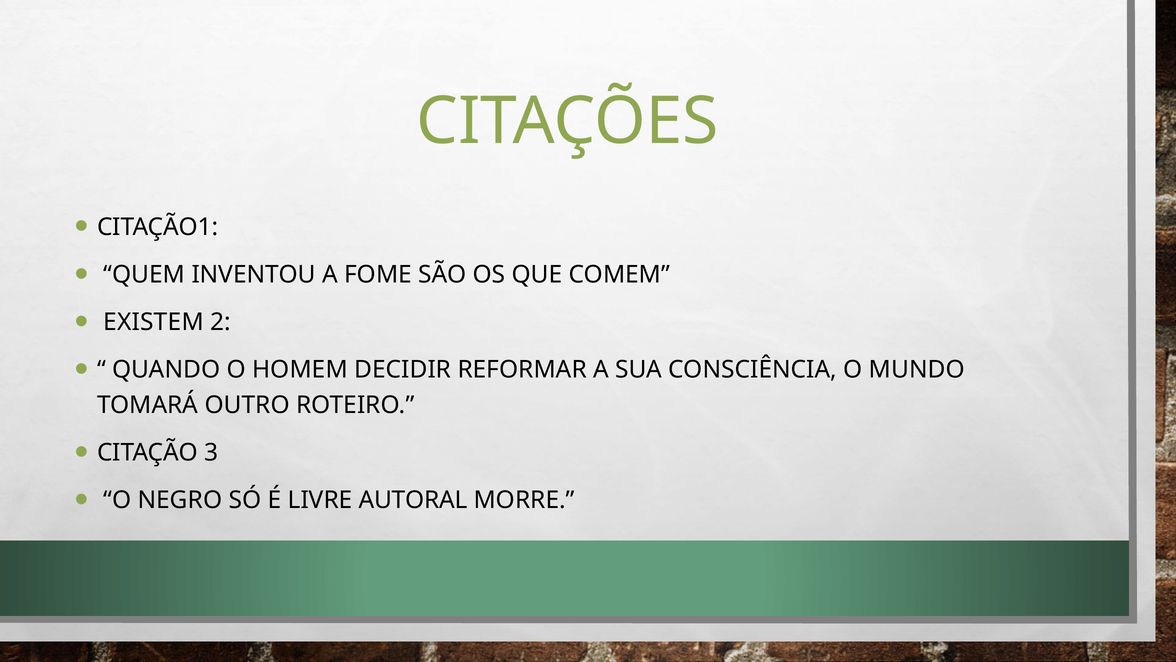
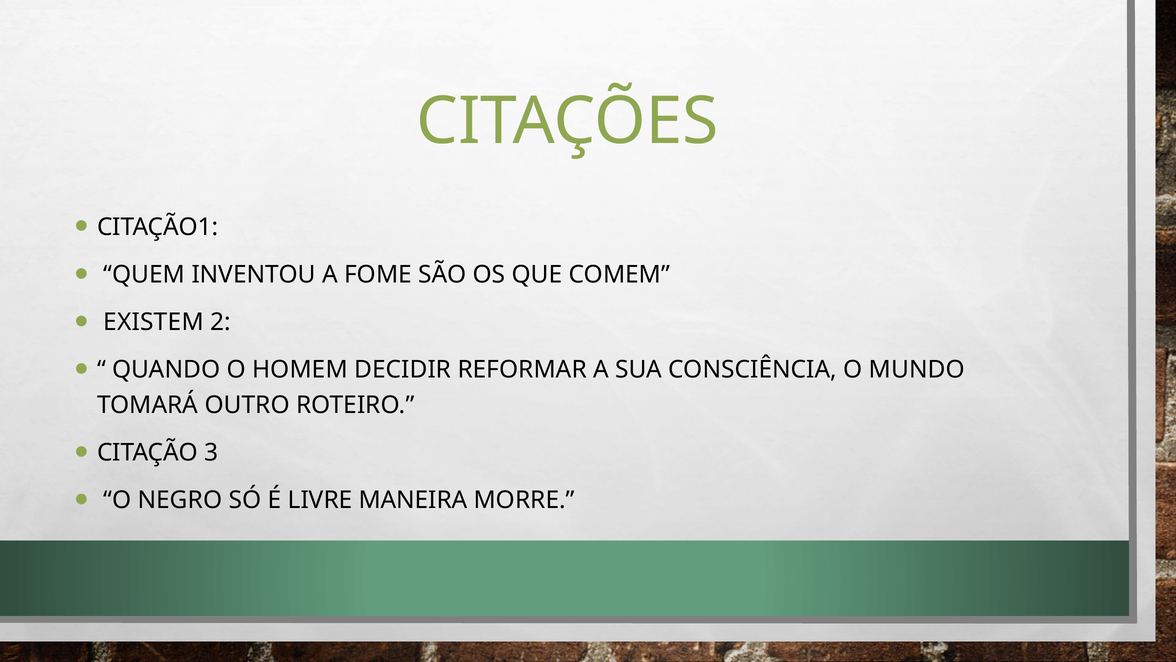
AUTORAL: AUTORAL -> MANEIRA
